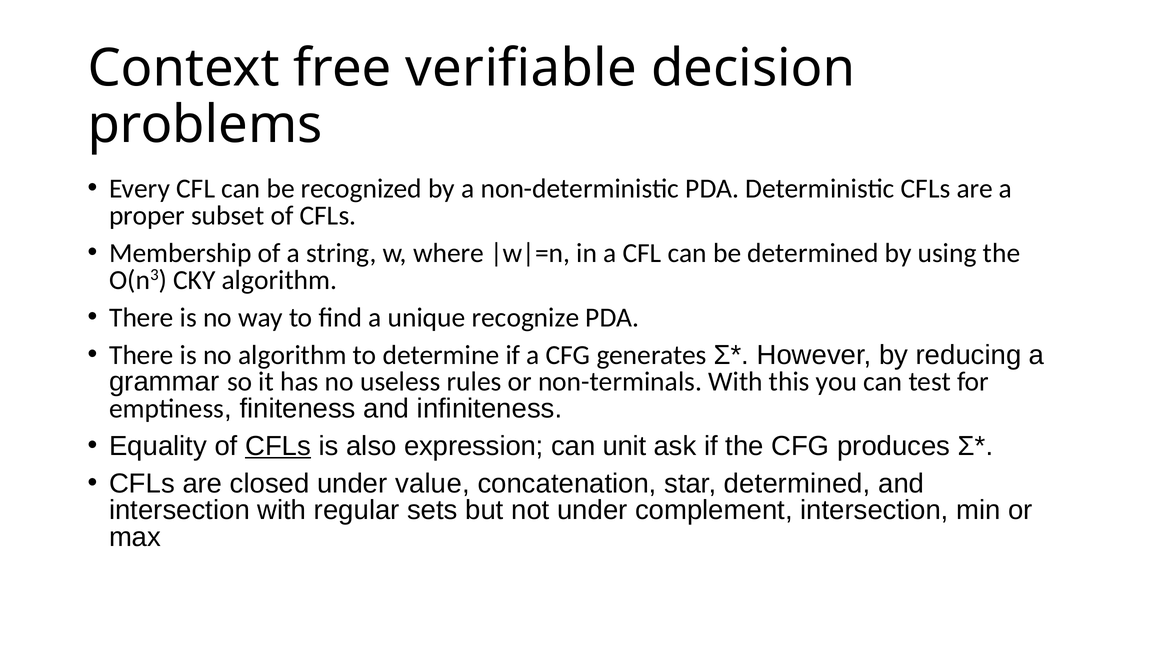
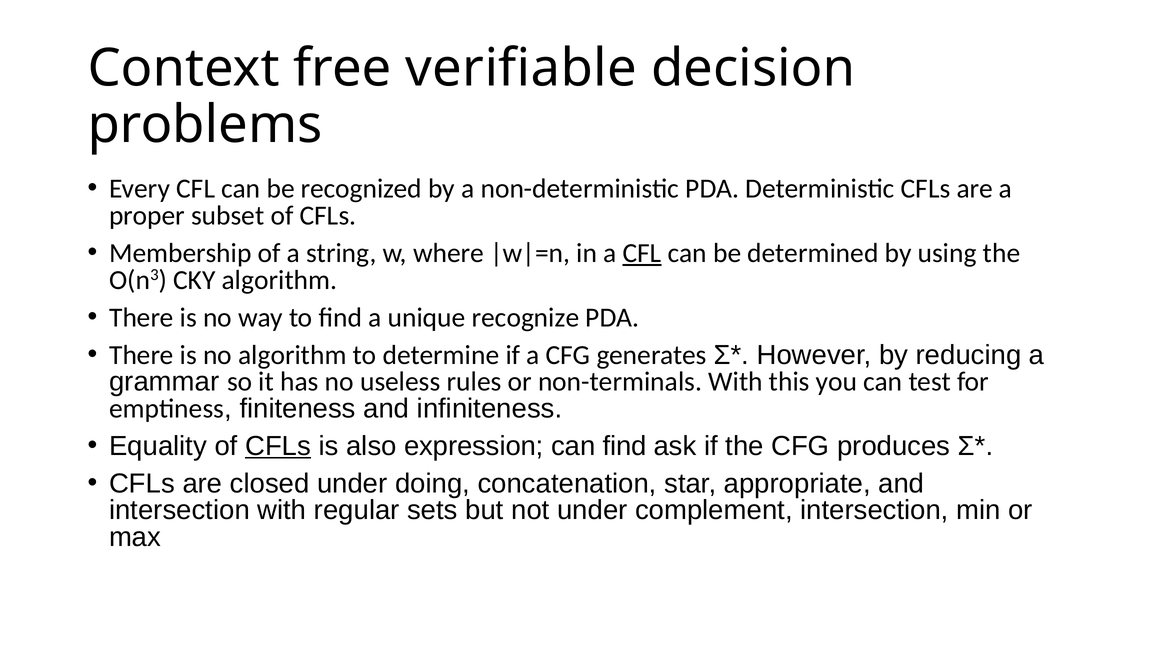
CFL at (642, 253) underline: none -> present
can unit: unit -> find
value: value -> doing
star determined: determined -> appropriate
